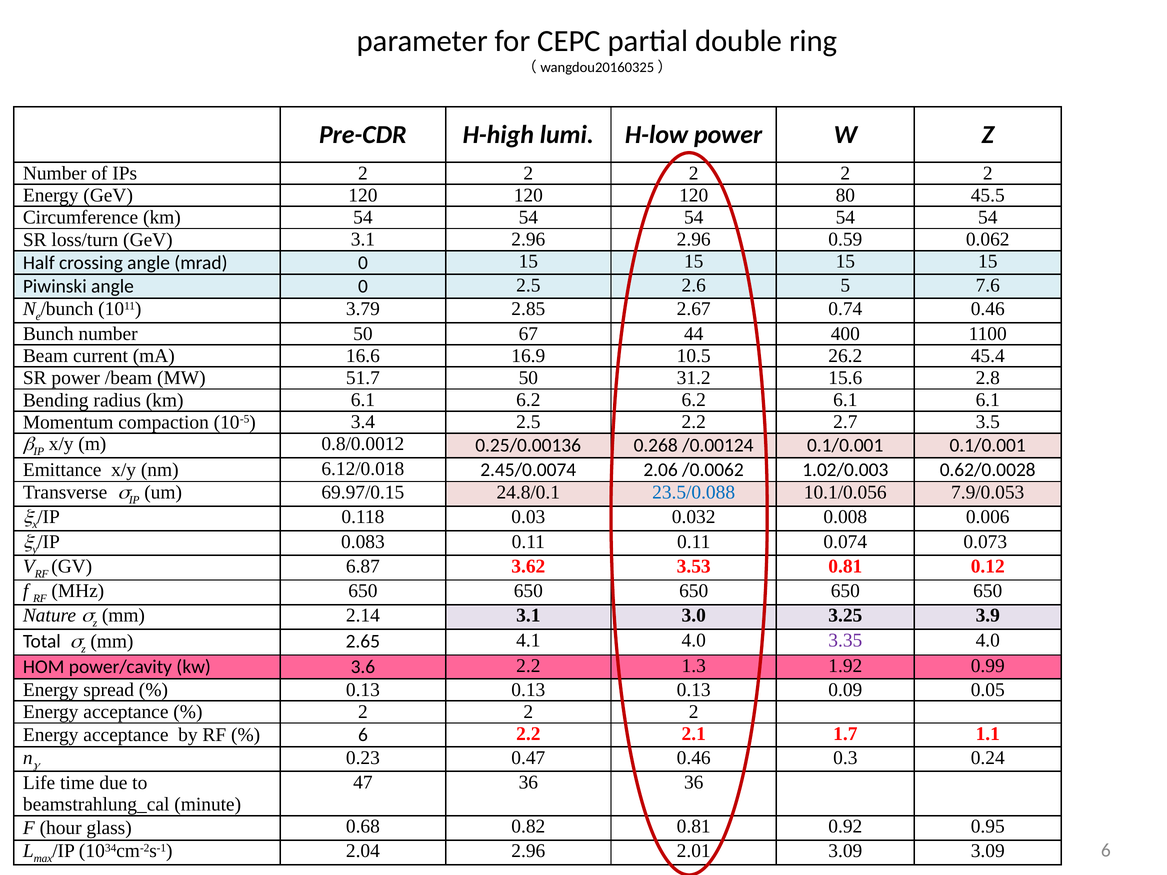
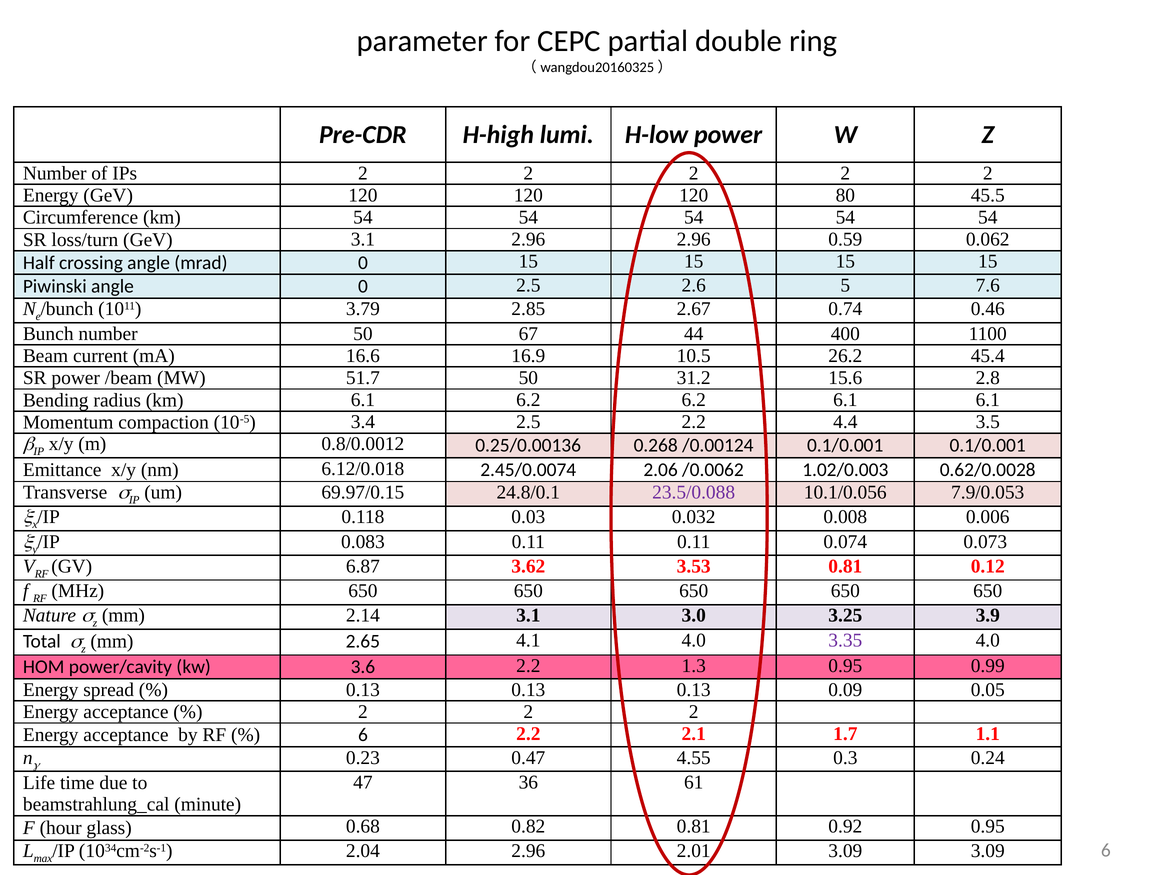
2.7: 2.7 -> 4.4
23.5/0.088 colour: blue -> purple
1.3 1.92: 1.92 -> 0.95
0.47 0.46: 0.46 -> 4.55
36 36: 36 -> 61
